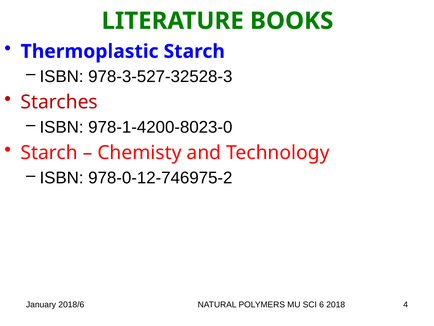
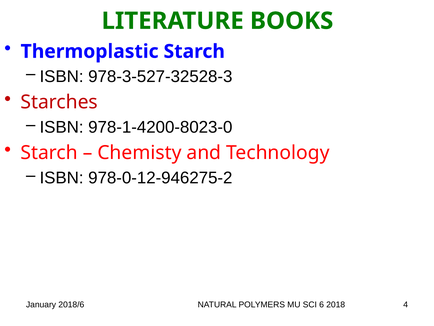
978-0-12-746975-2: 978-0-12-746975-2 -> 978-0-12-946275-2
